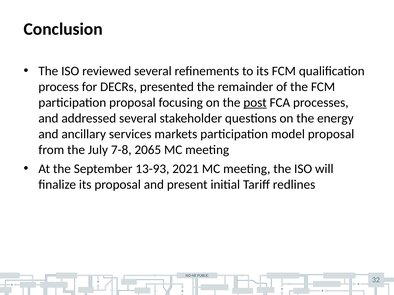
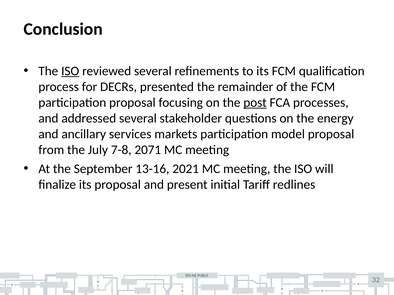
ISO at (70, 71) underline: none -> present
2065: 2065 -> 2071
13-93: 13-93 -> 13-16
